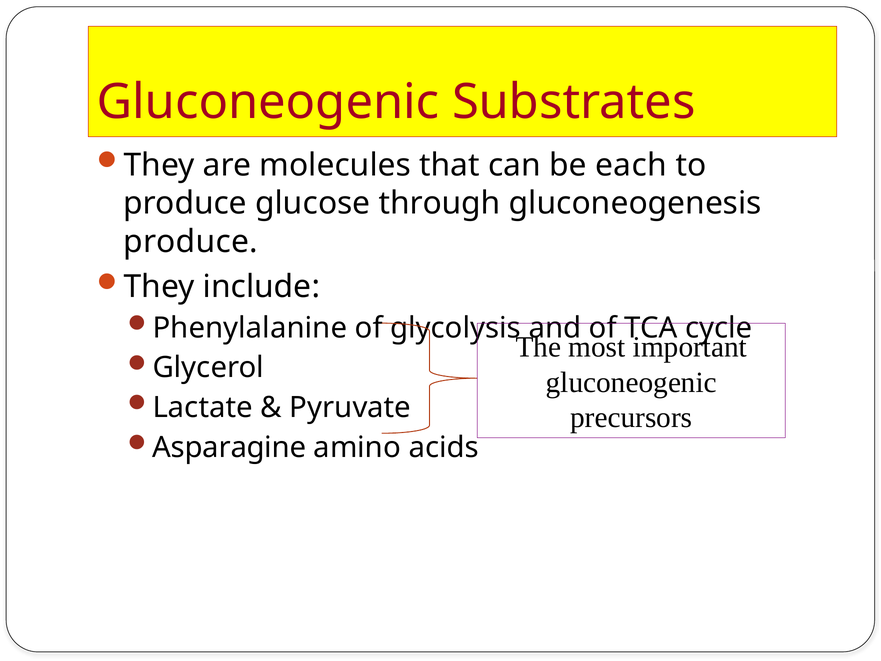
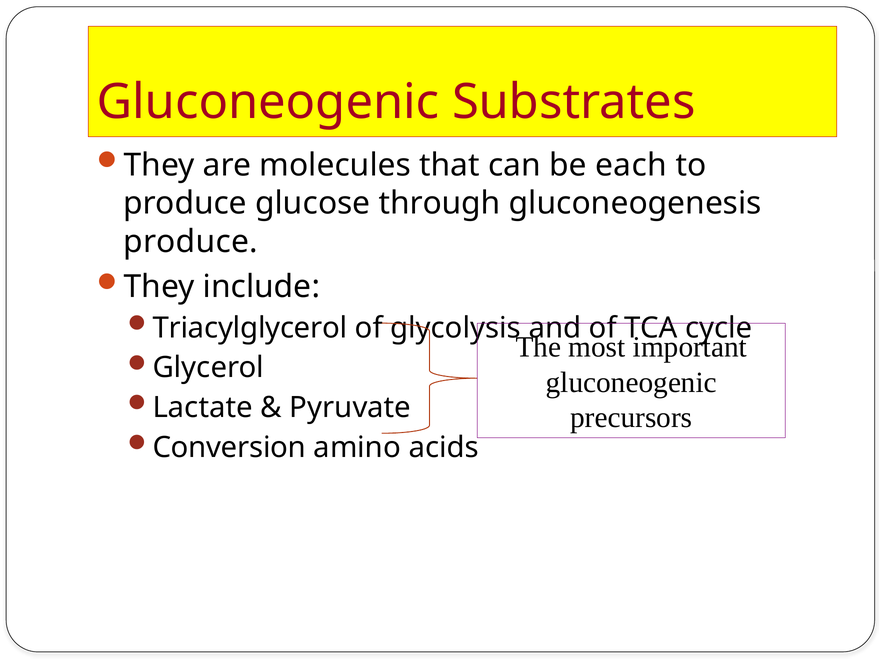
Phenylalanine: Phenylalanine -> Triacylglycerol
Asparagine: Asparagine -> Conversion
